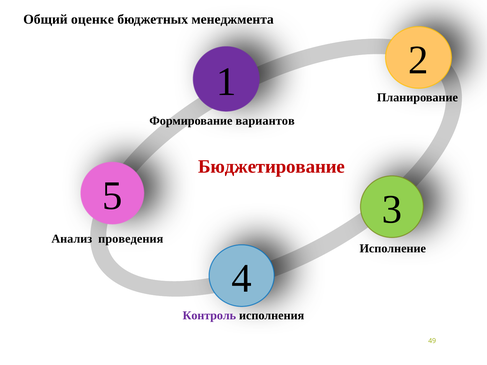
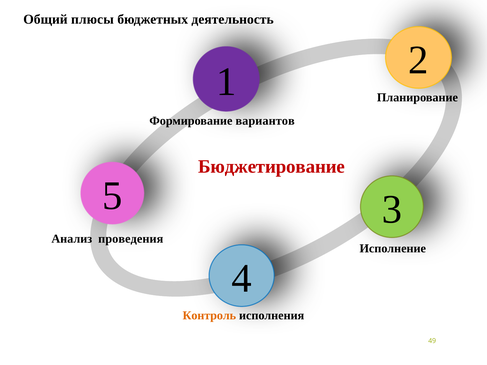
оценке: оценке -> плюсы
менеджмента: менеджмента -> деятельность
Контроль colour: purple -> orange
